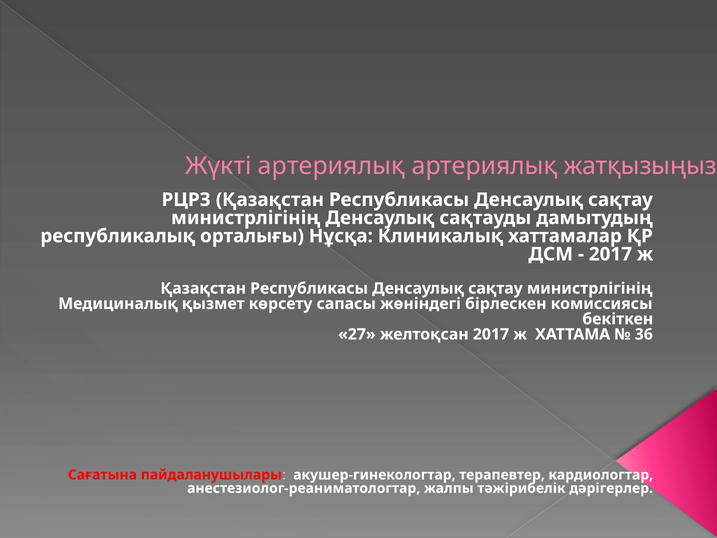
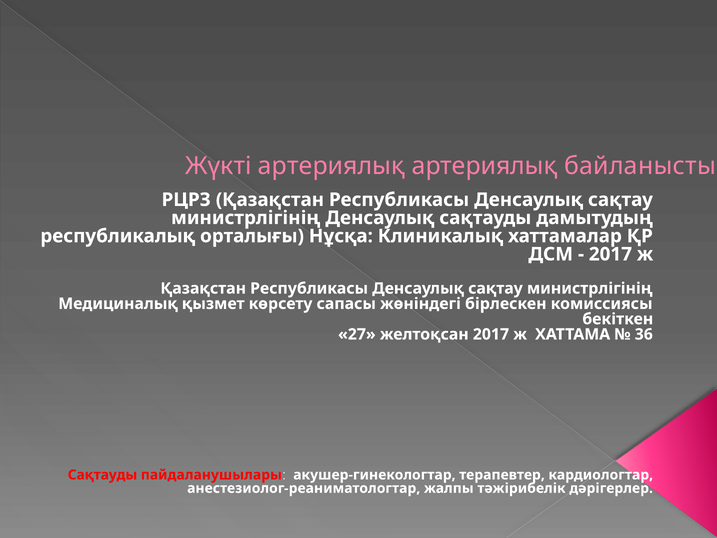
жатқызыңыз: жатқызыңыз -> байланысты
Сағатына at (102, 475): Сағатына -> Сақтауды
